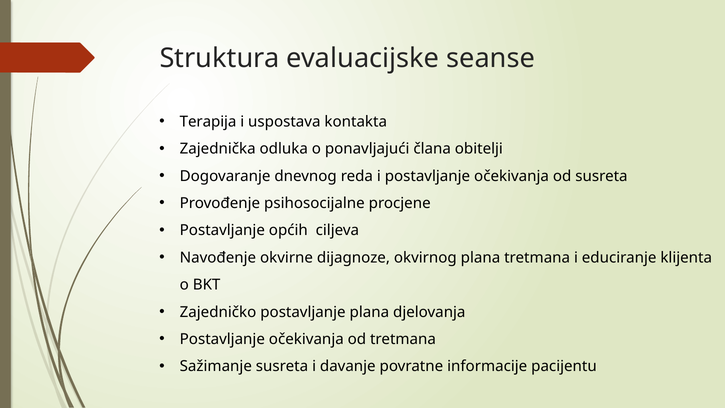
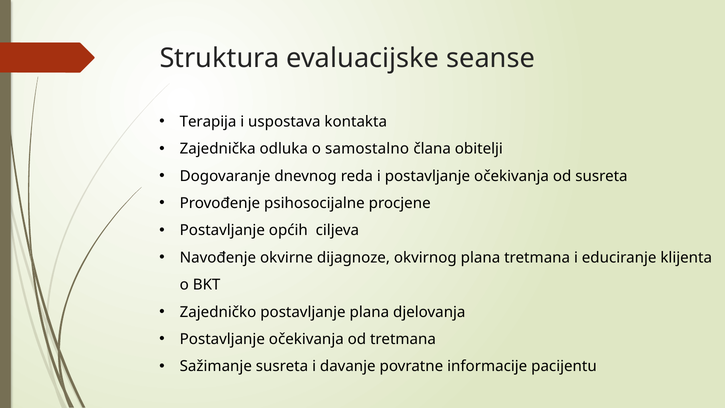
ponavljajući: ponavljajući -> samostalno
